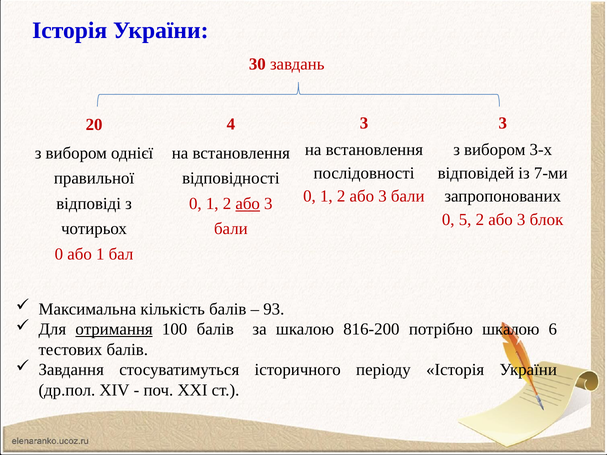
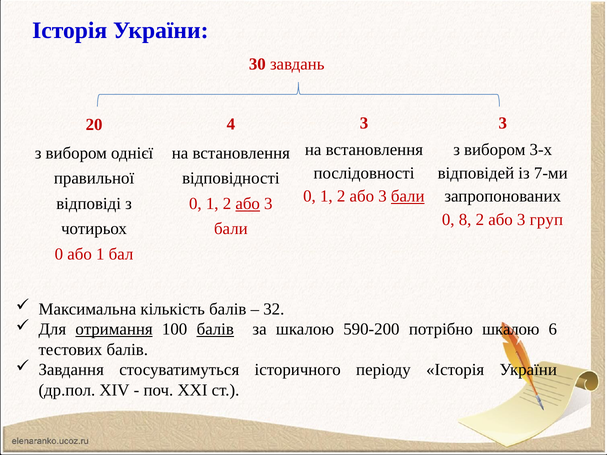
бали at (408, 196) underline: none -> present
5: 5 -> 8
блок: блок -> груп
93: 93 -> 32
балів at (215, 329) underline: none -> present
816-200: 816-200 -> 590-200
